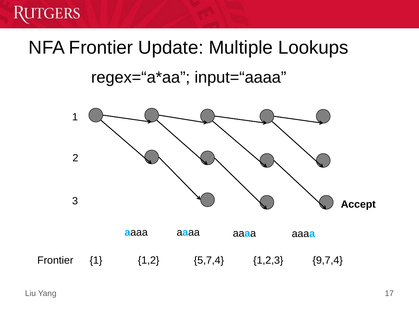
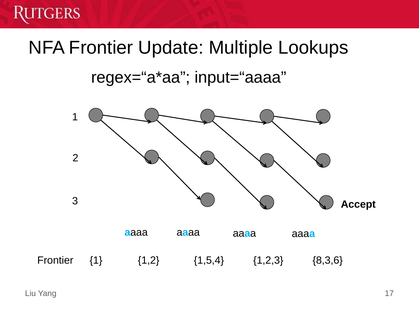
5,7,4: 5,7,4 -> 1,5,4
9,7,4: 9,7,4 -> 8,3,6
